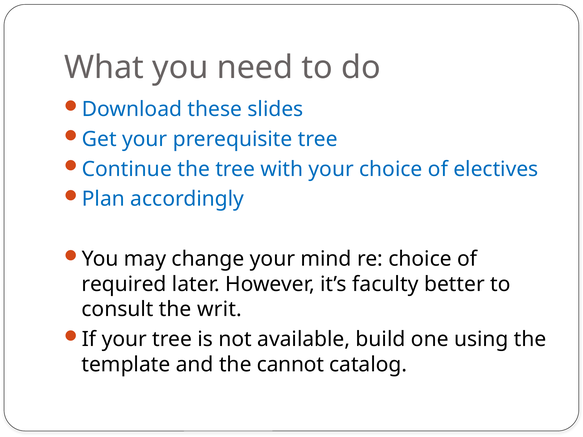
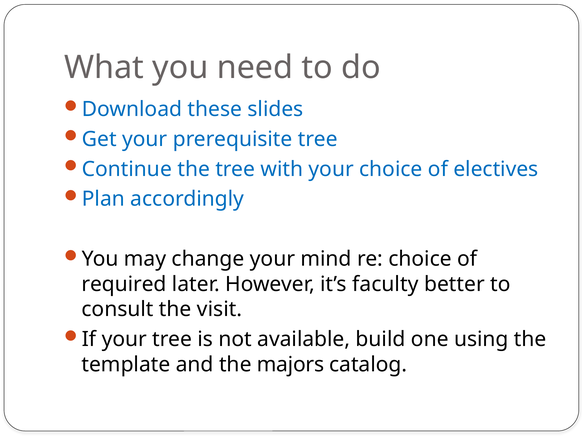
writ: writ -> visit
cannot: cannot -> majors
